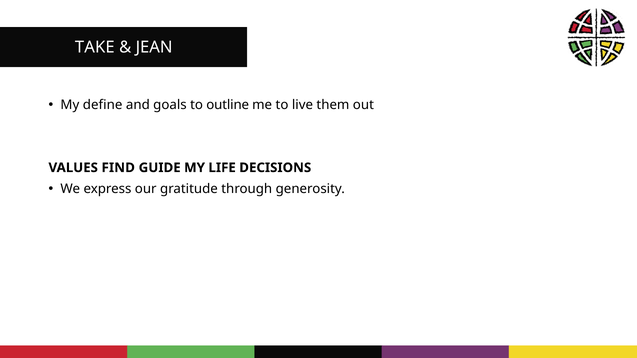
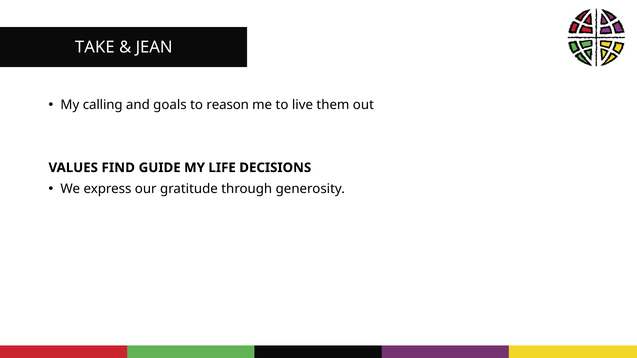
define: define -> calling
outline: outline -> reason
